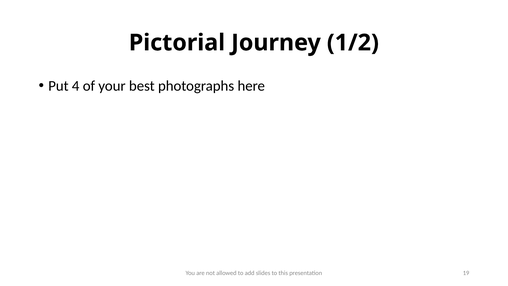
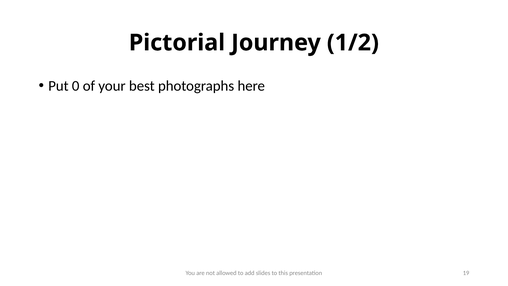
4: 4 -> 0
